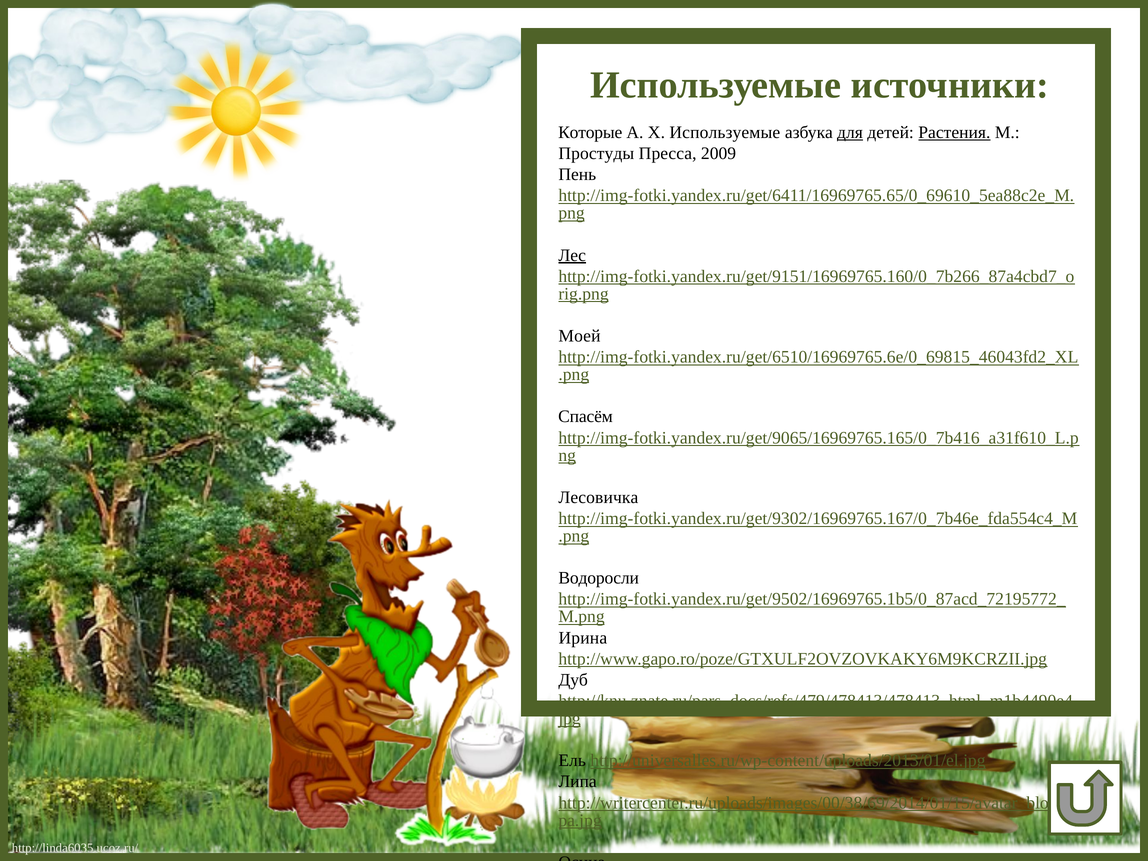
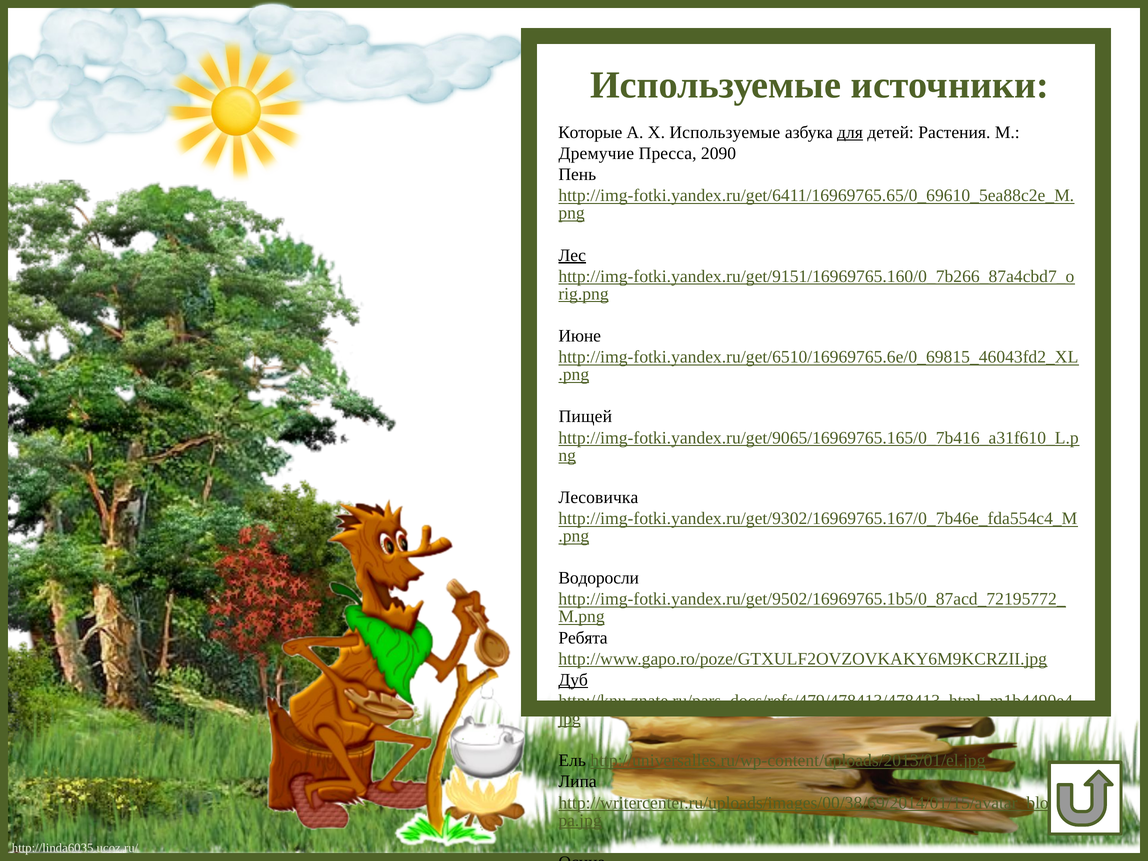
Растения underline: present -> none
Простуды: Простуды -> Дремучие
2009: 2009 -> 2090
Моей: Моей -> Июне
Спасём: Спасём -> Пищей
Ирина: Ирина -> Ребята
Дуб underline: none -> present
